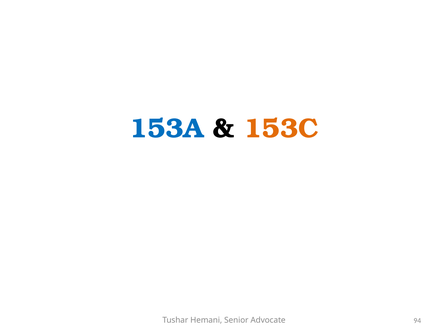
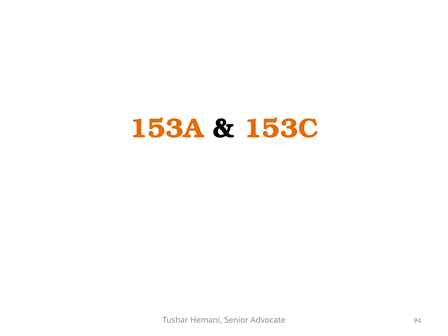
153A colour: blue -> orange
